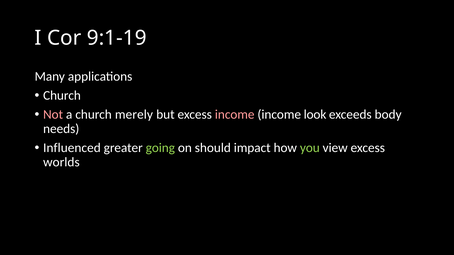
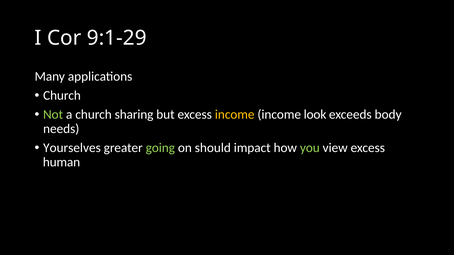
9:1-19: 9:1-19 -> 9:1-29
Not colour: pink -> light green
merely: merely -> sharing
income at (235, 115) colour: pink -> yellow
Influenced: Influenced -> Yourselves
worlds: worlds -> human
